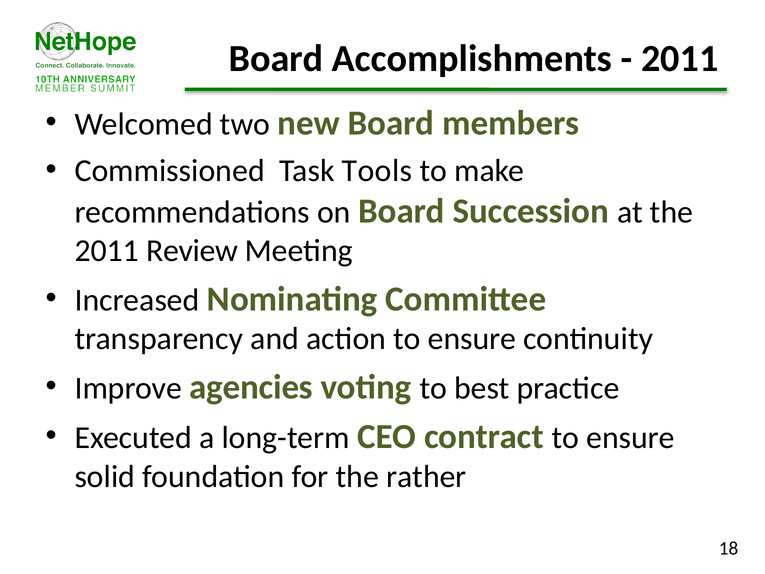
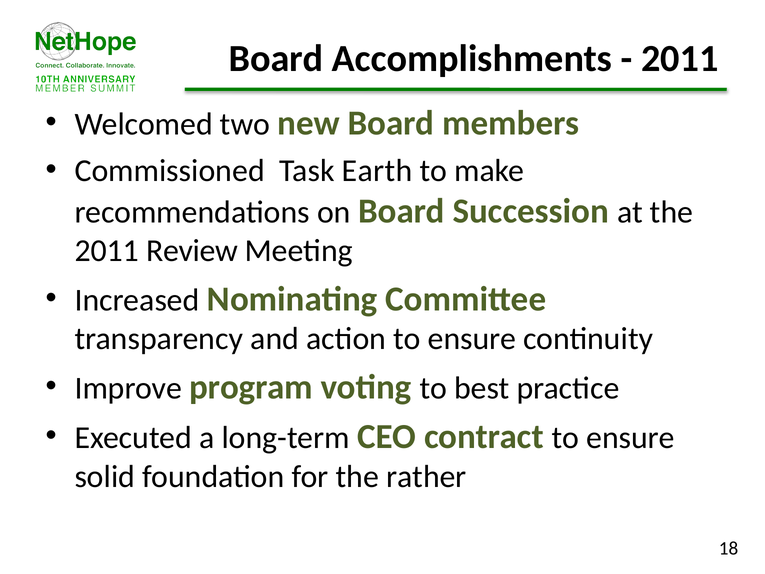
Tools: Tools -> Earth
agencies: agencies -> program
